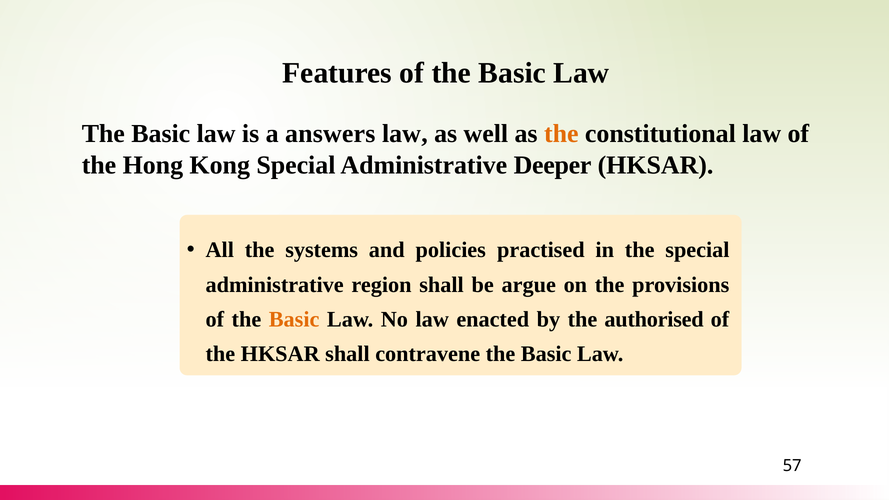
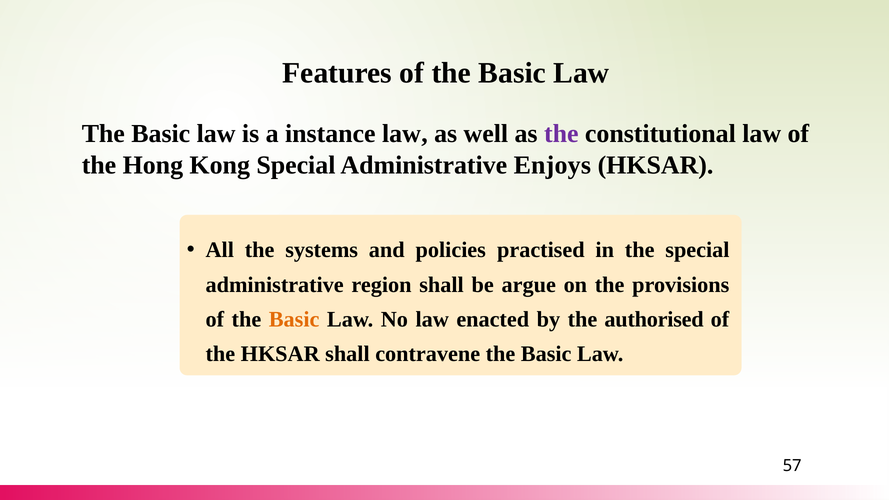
answers: answers -> instance
the at (561, 134) colour: orange -> purple
Deeper: Deeper -> Enjoys
